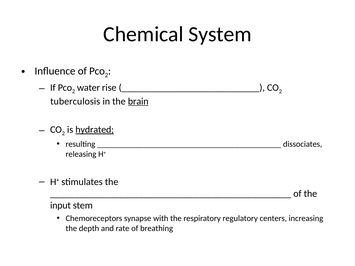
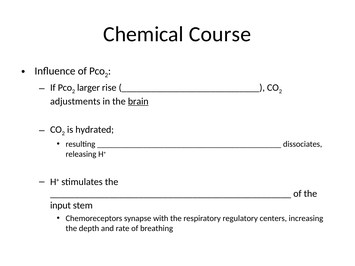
System: System -> Course
water: water -> larger
tuberculosis: tuberculosis -> adjustments
hydrated underline: present -> none
